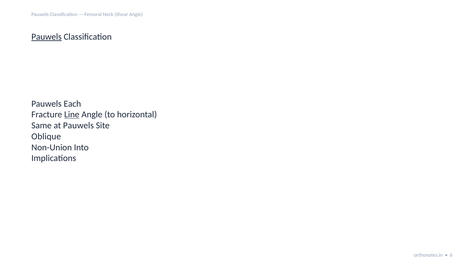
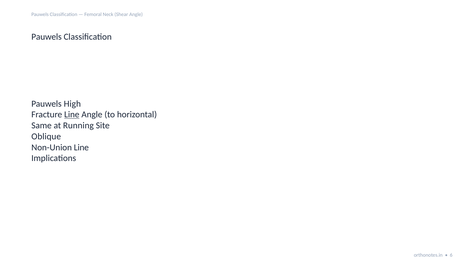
Pauwels at (47, 37) underline: present -> none
Each: Each -> High
at Pauwels: Pauwels -> Running
Non-Union Into: Into -> Line
